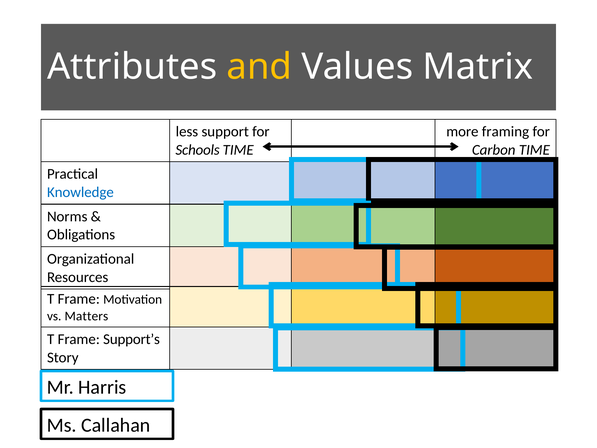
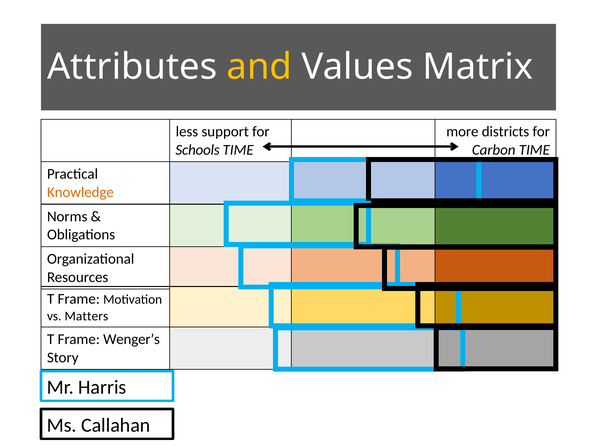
framing: framing -> districts
Knowledge colour: blue -> orange
Support’s: Support’s -> Wenger’s
